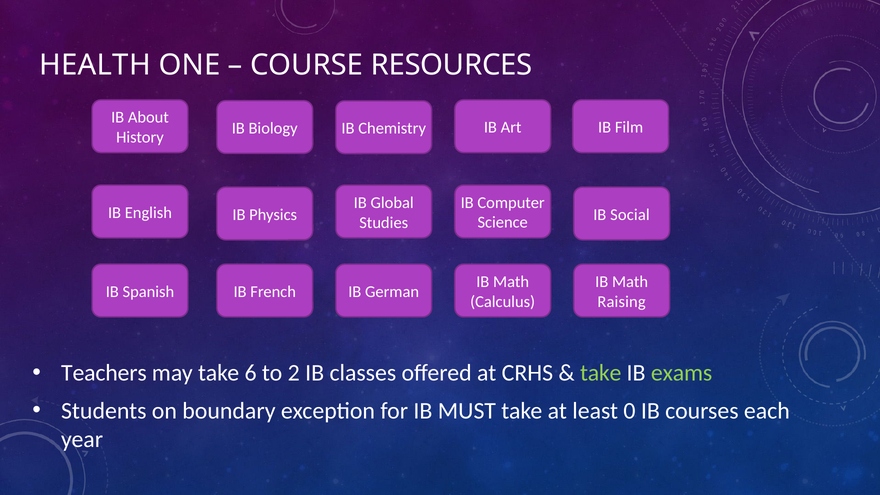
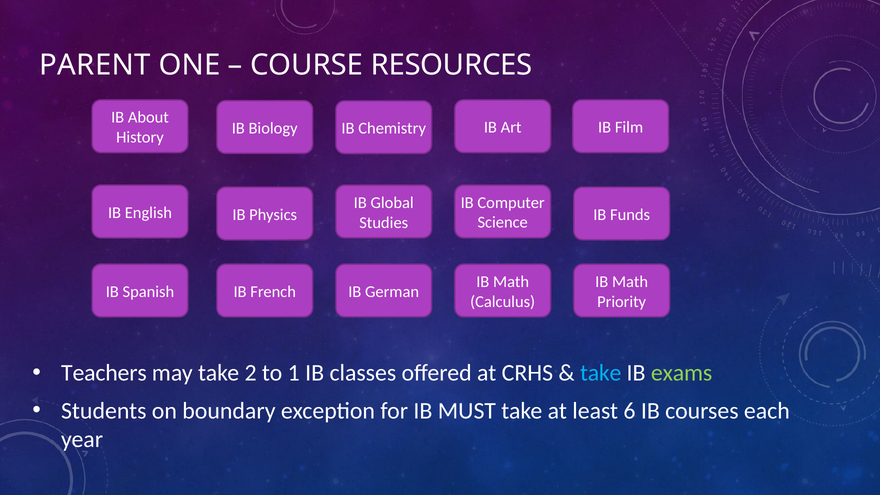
HEALTH: HEALTH -> PARENT
Social: Social -> Funds
Raising: Raising -> Priority
6: 6 -> 2
2: 2 -> 1
take at (601, 373) colour: light green -> light blue
0: 0 -> 6
